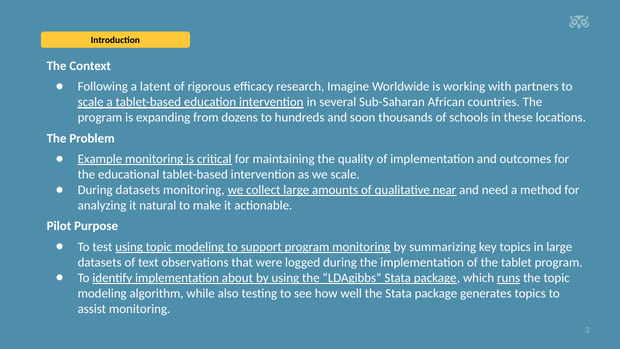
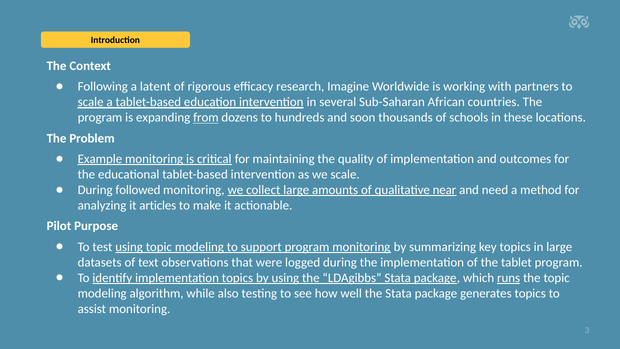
from underline: none -> present
During datasets: datasets -> followed
natural: natural -> articles
implementation about: about -> topics
